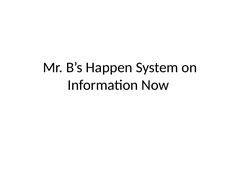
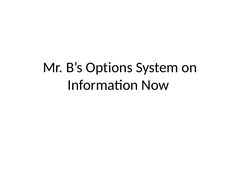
Happen: Happen -> Options
